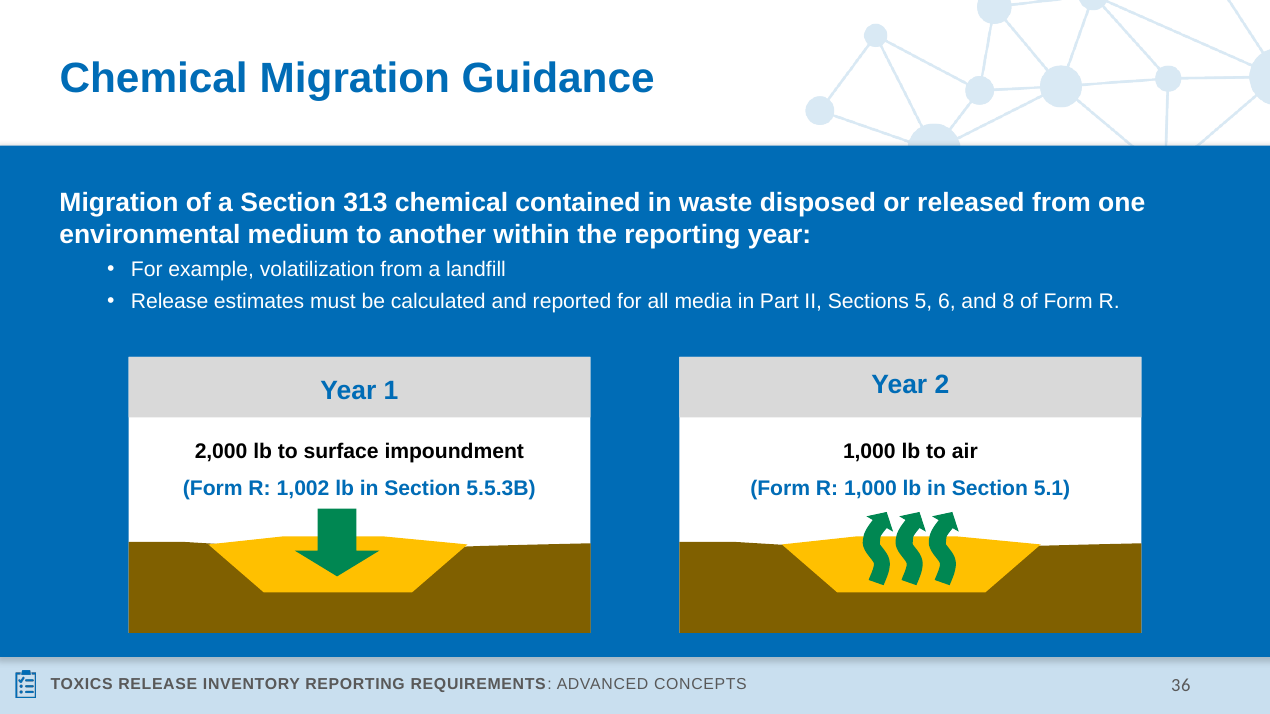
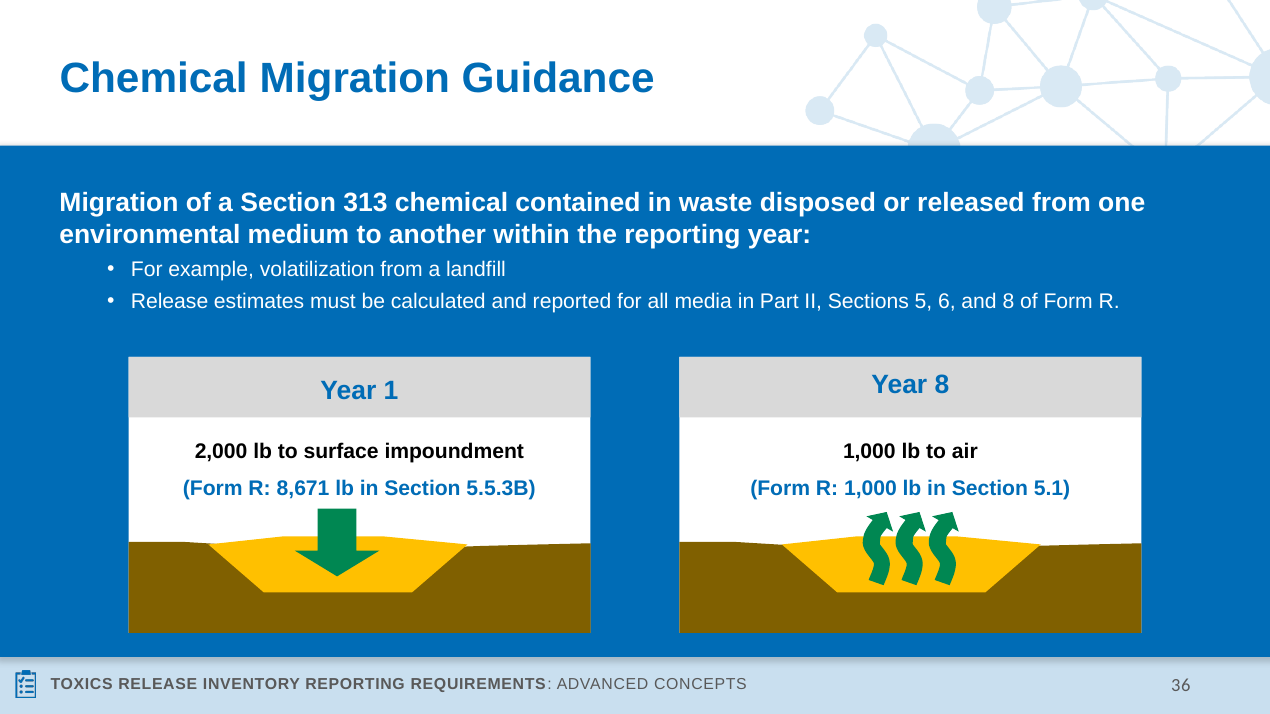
Year 2: 2 -> 8
1,002: 1,002 -> 8,671
